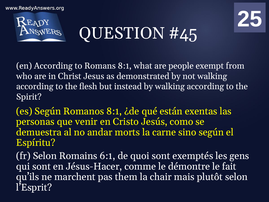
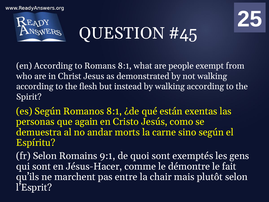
venir: venir -> again
6:1: 6:1 -> 9:1
them: them -> entre
